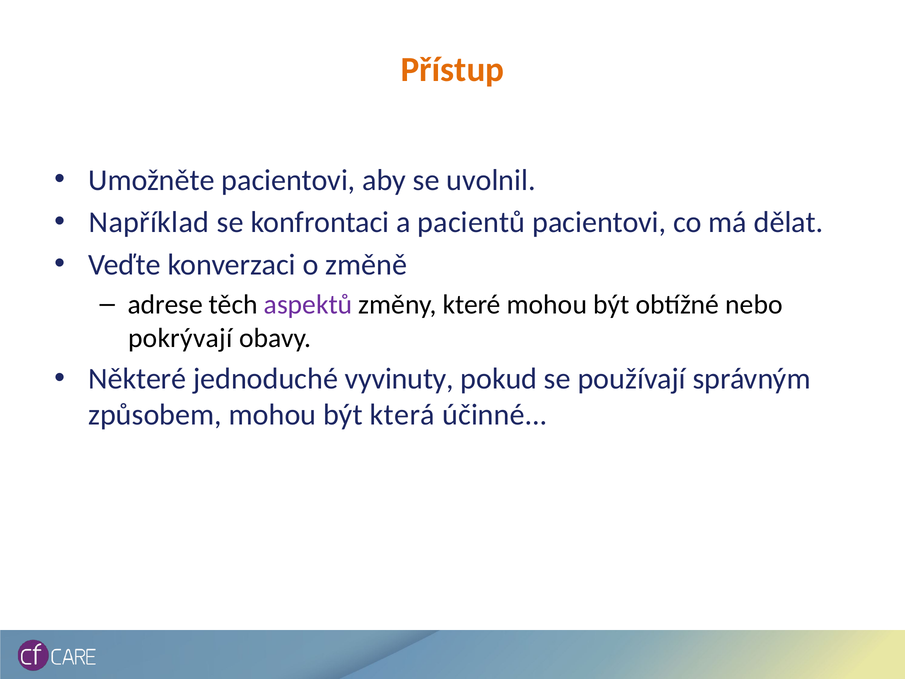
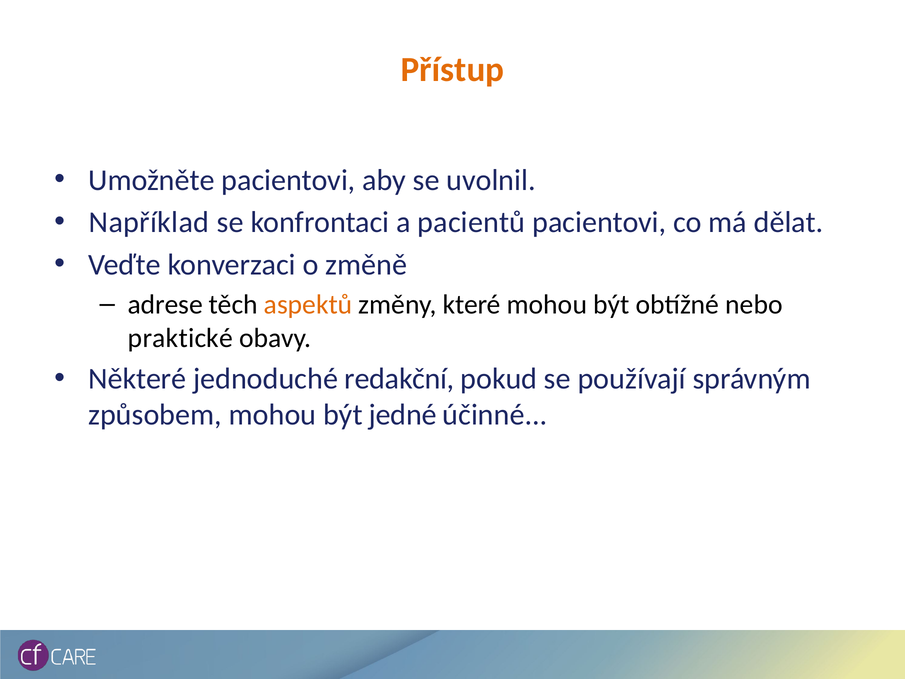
aspektů colour: purple -> orange
pokrývají: pokrývají -> praktické
vyvinuty: vyvinuty -> redakční
která: která -> jedné
